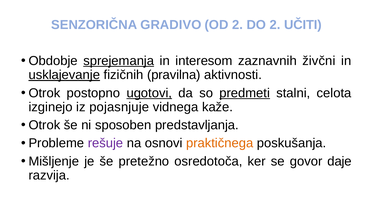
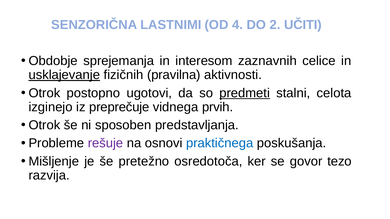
GRADIVO: GRADIVO -> LASTNIMI
OD 2: 2 -> 4
sprejemanja underline: present -> none
živčni: živčni -> celice
ugotovi underline: present -> none
pojasnjuje: pojasnjuje -> preprečuje
kaže: kaže -> prvih
praktičnega colour: orange -> blue
daje: daje -> tezo
